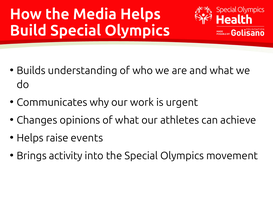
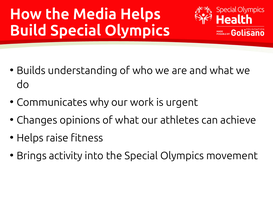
events: events -> fitness
